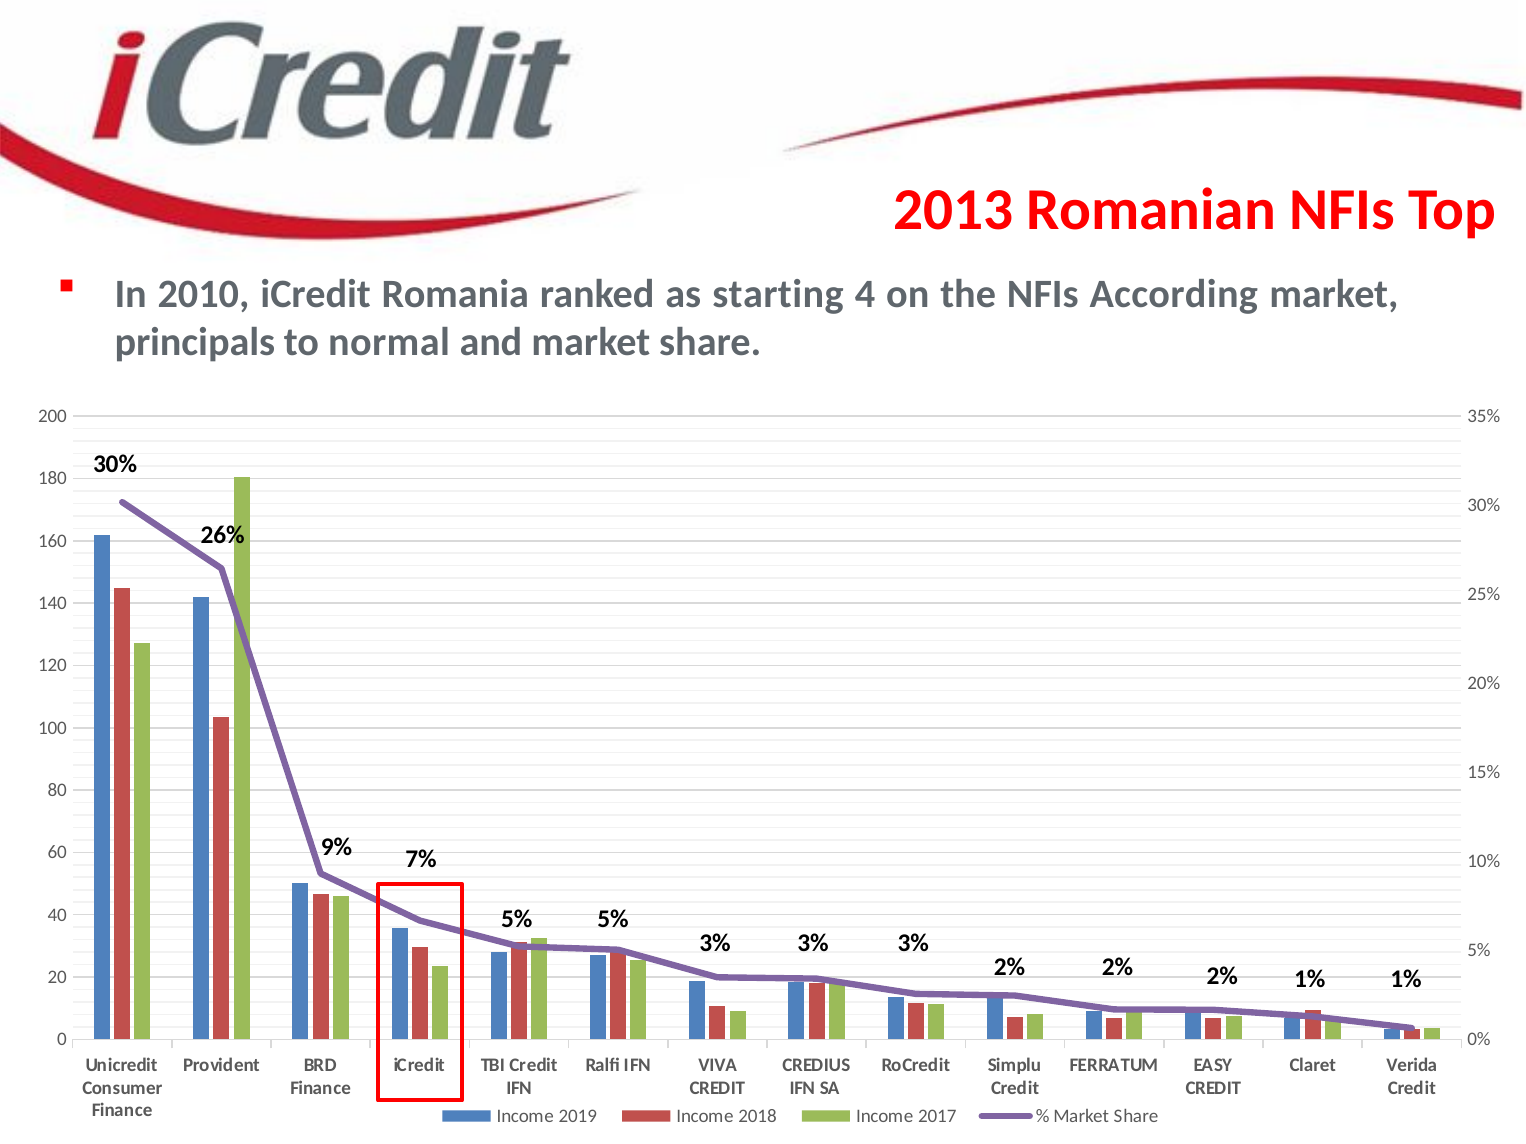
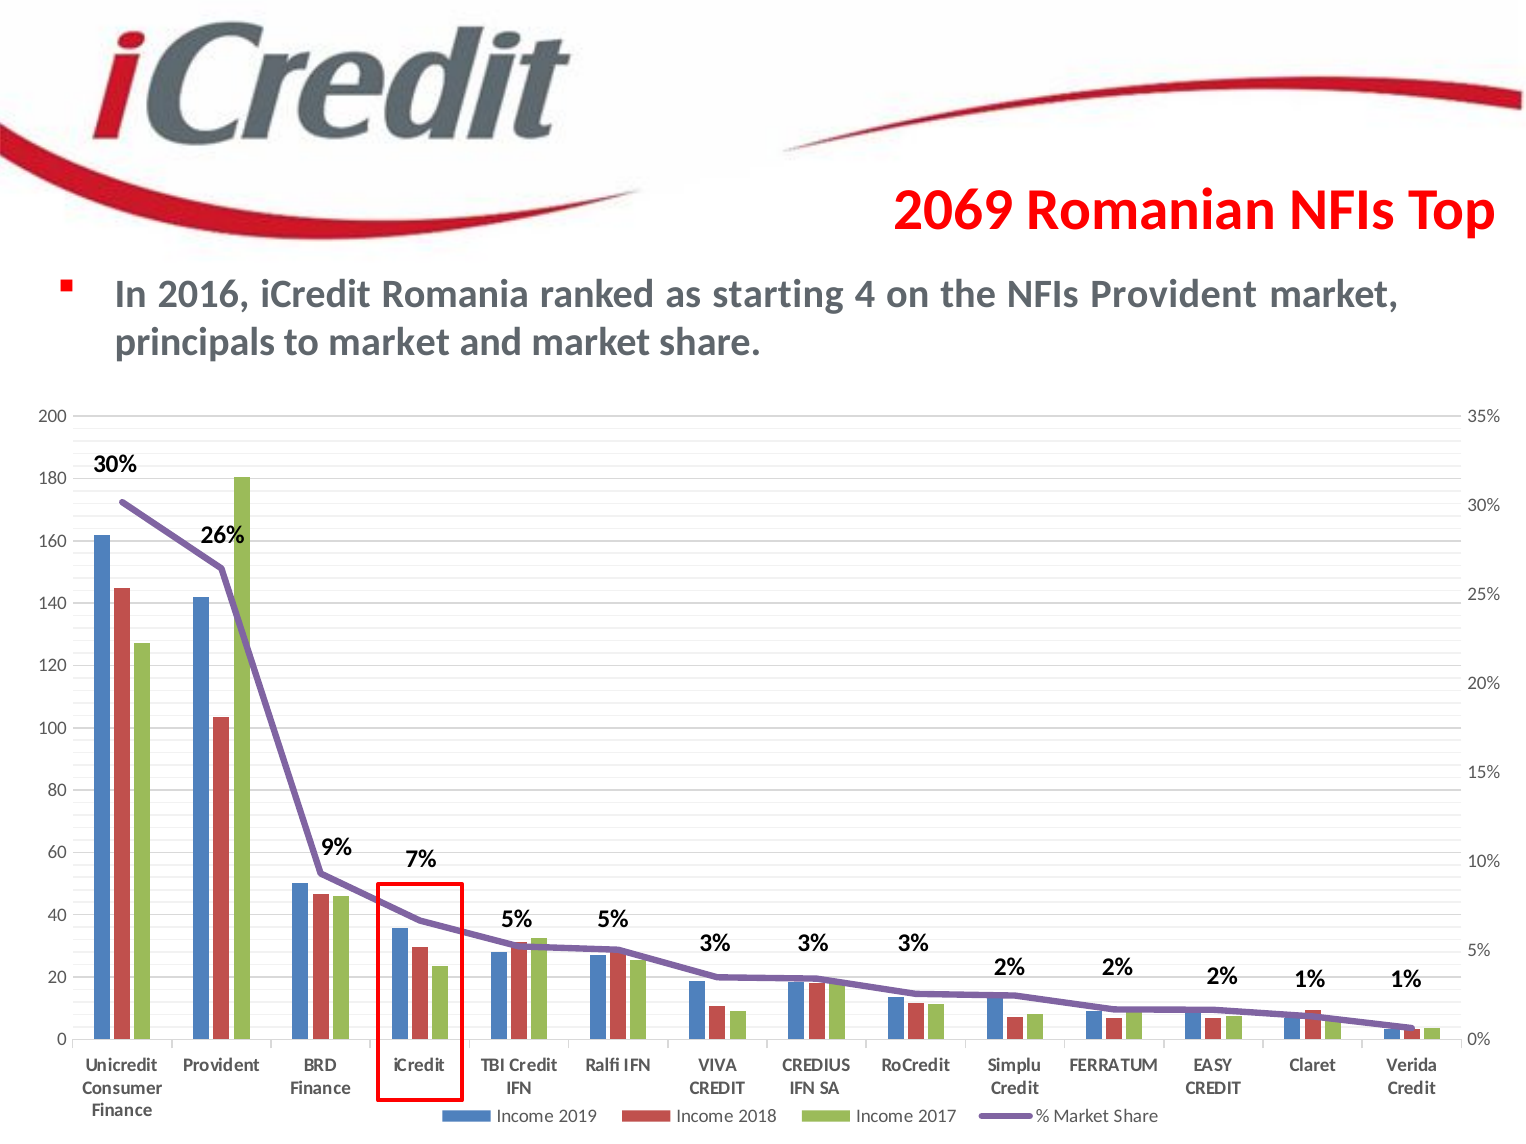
2013: 2013 -> 2069
2010: 2010 -> 2016
NFIs According: According -> Provident
to normal: normal -> market
